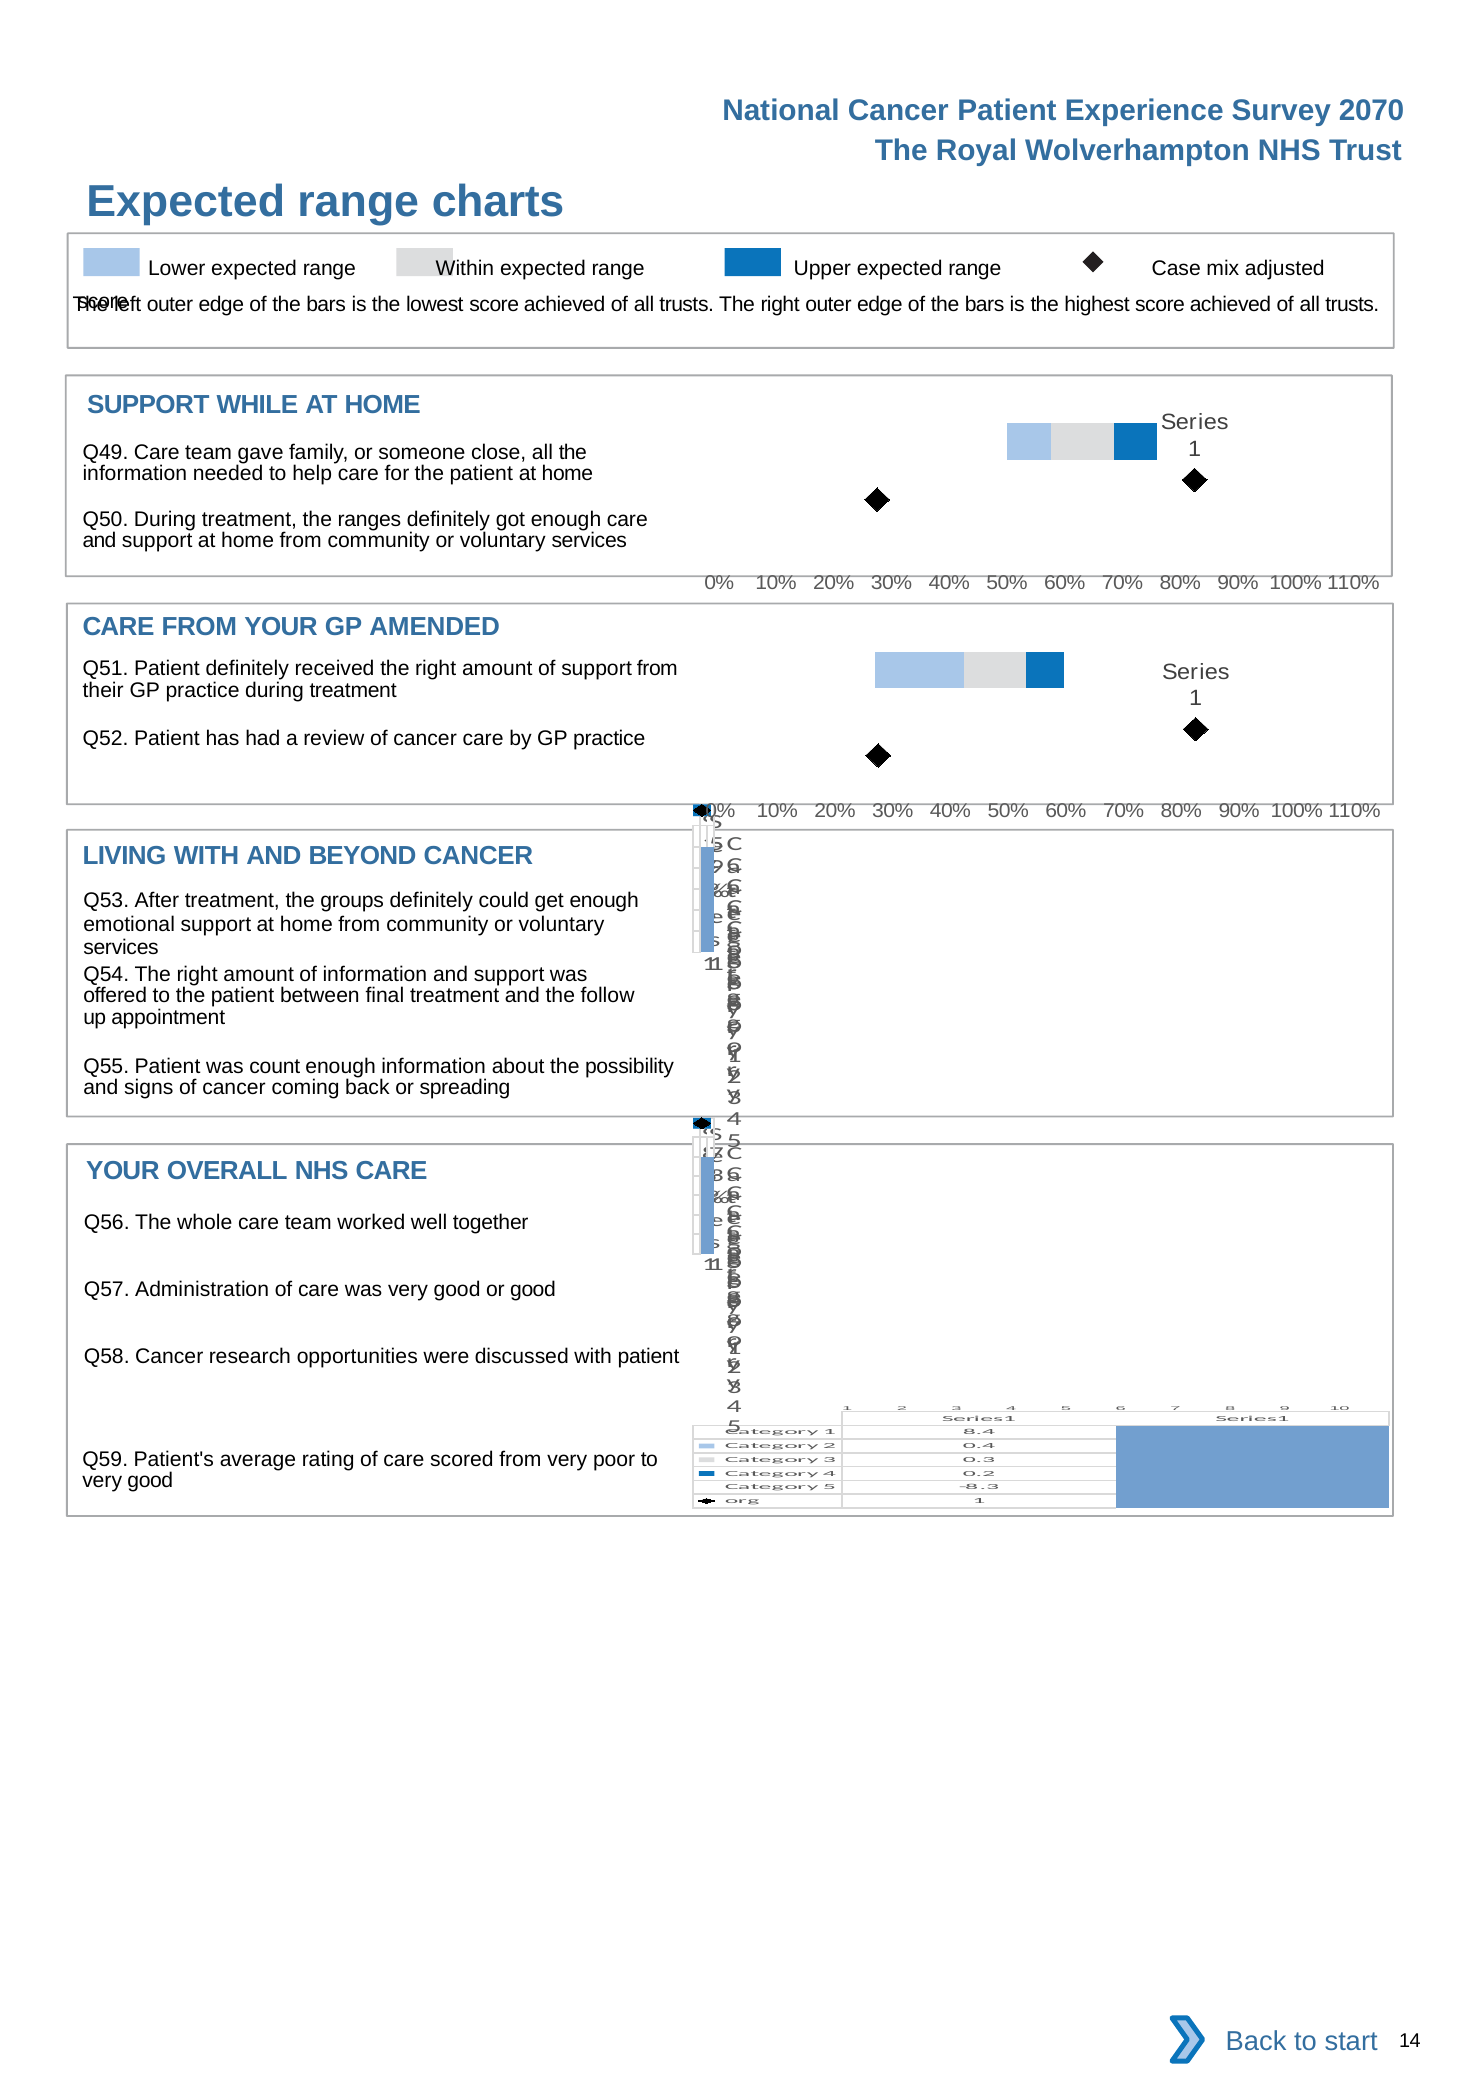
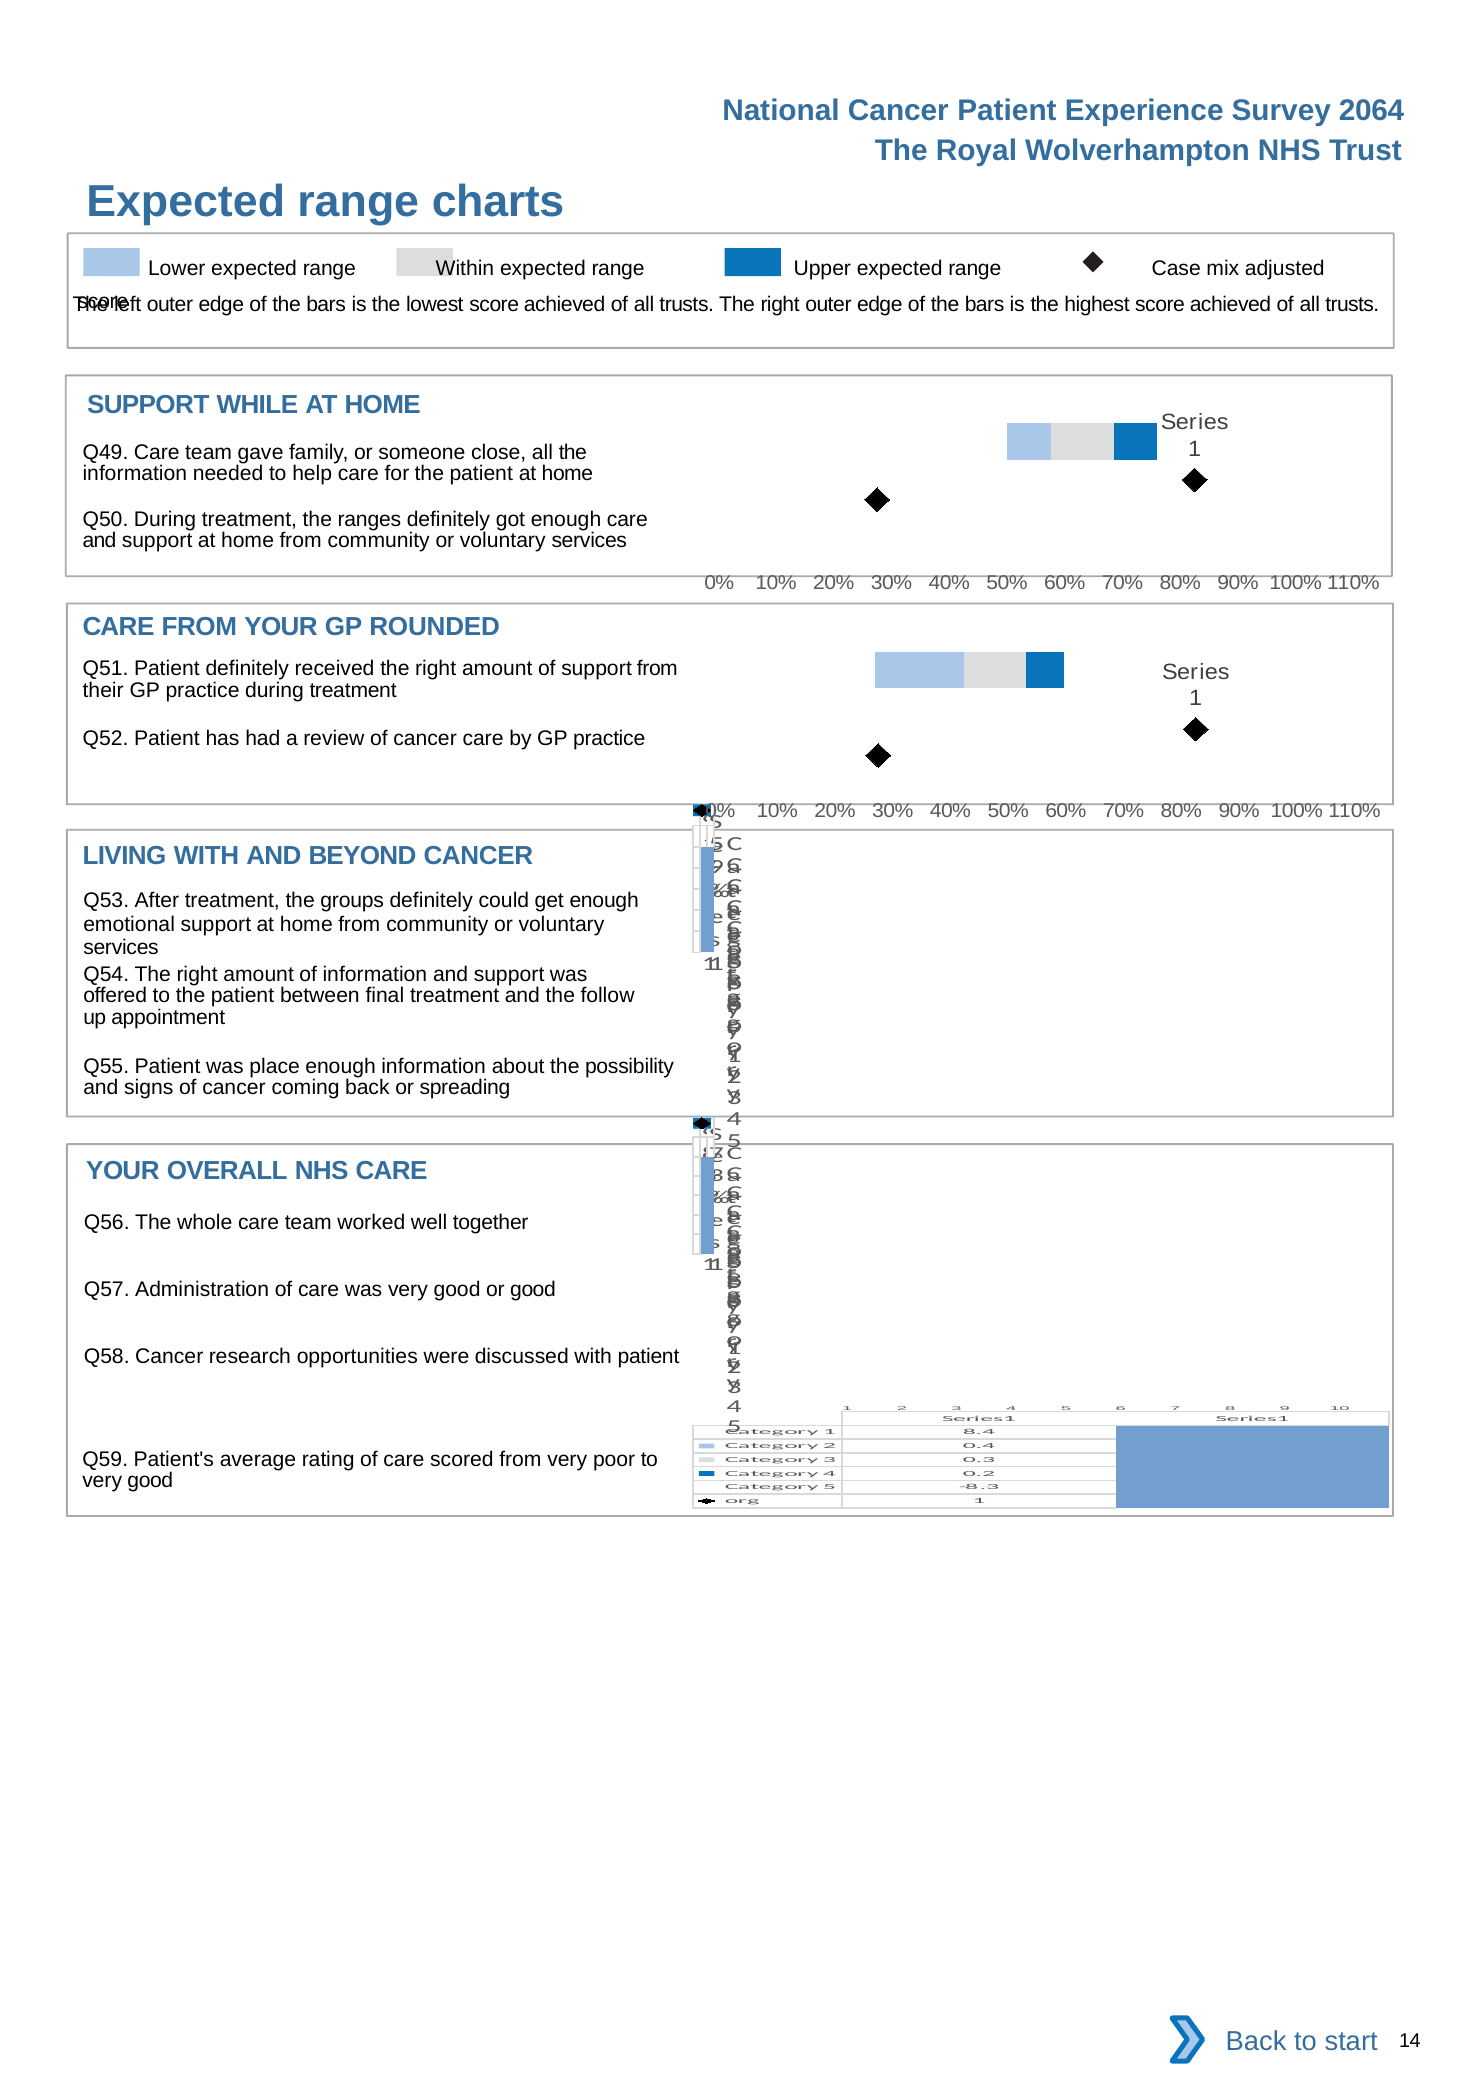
2070: 2070 -> 2064
AMENDED: AMENDED -> ROUNDED
count: count -> place
